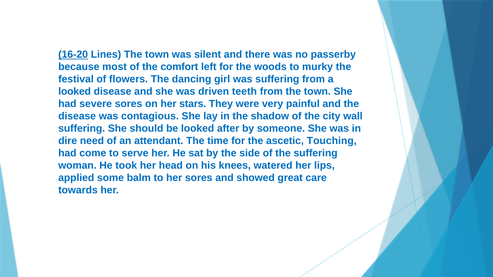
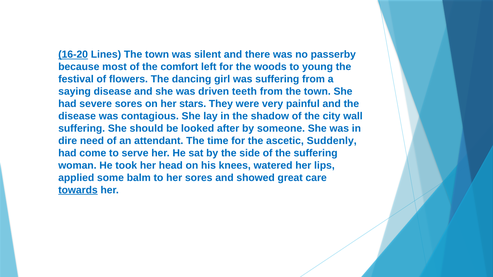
murky: murky -> young
looked at (75, 92): looked -> saying
Touching: Touching -> Suddenly
towards underline: none -> present
